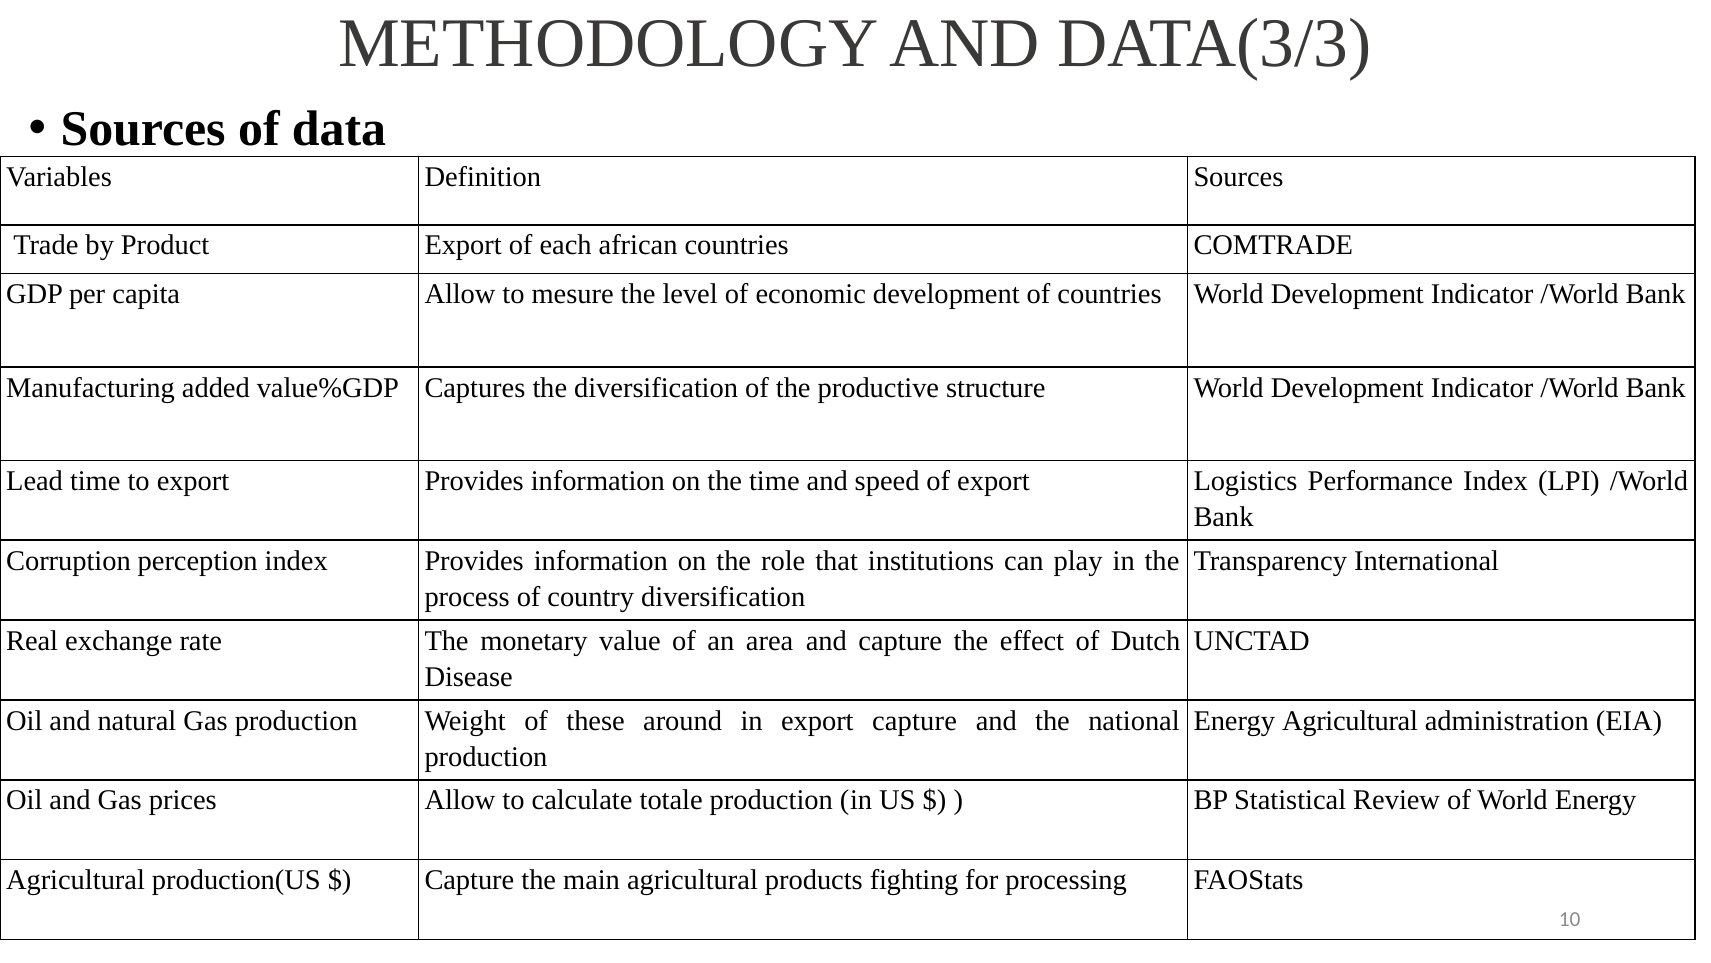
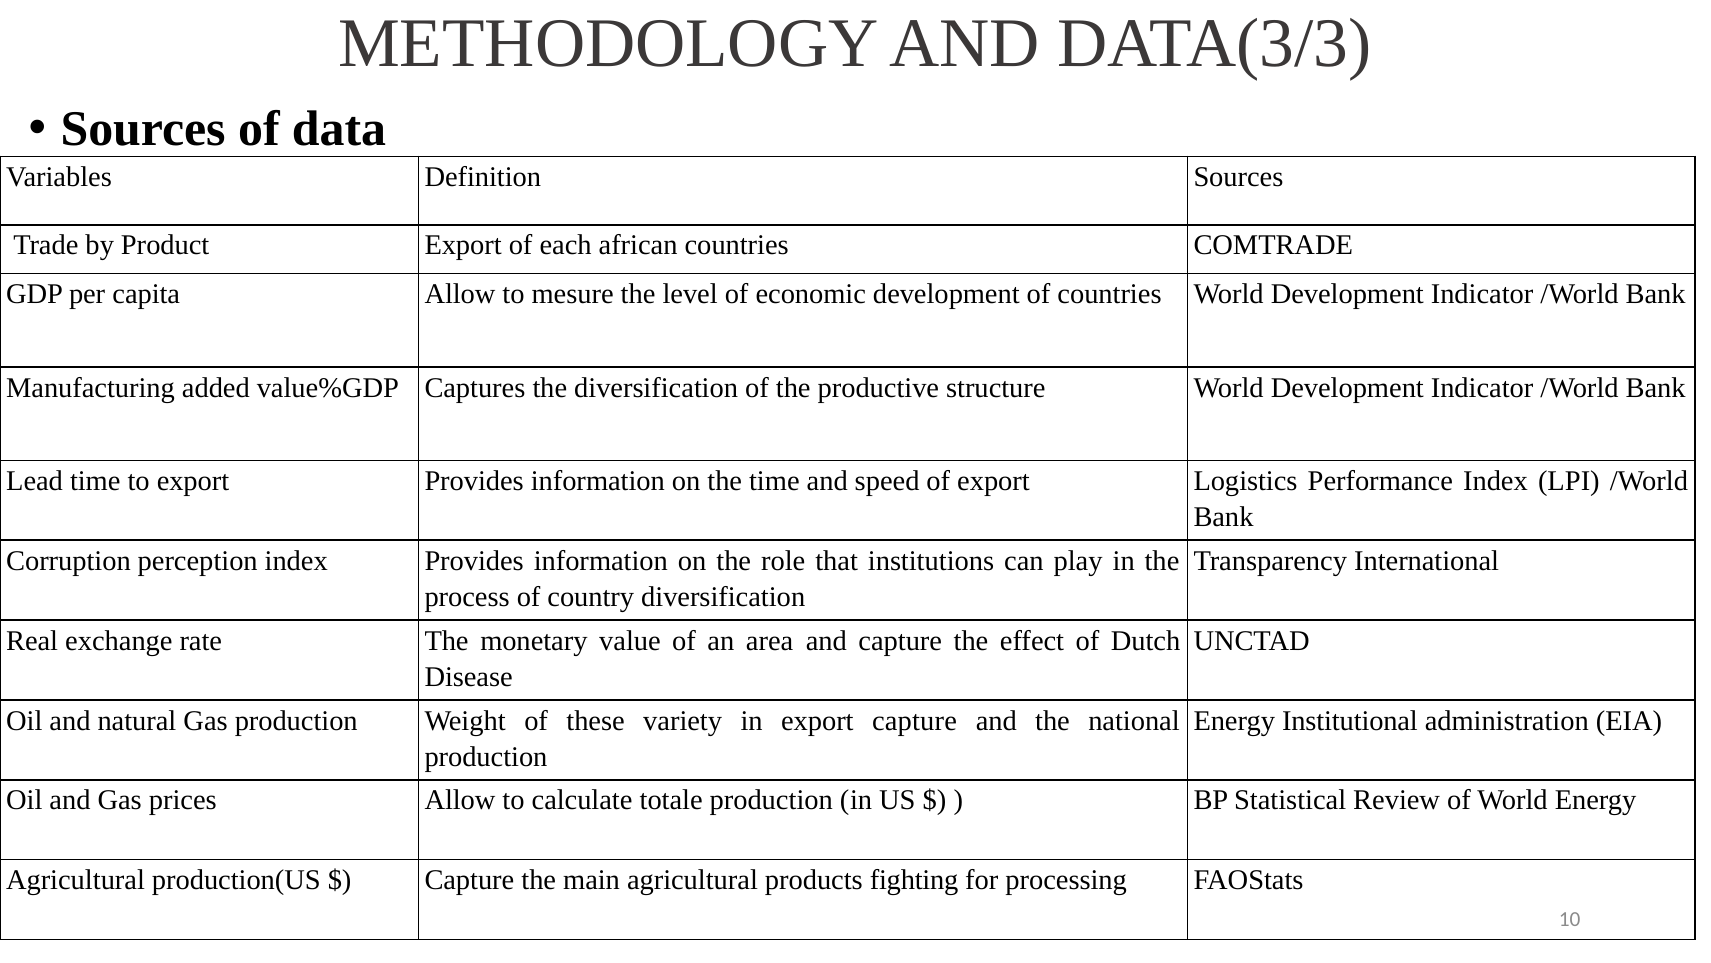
around: around -> variety
Agricultural at (1350, 720): Agricultural -> Institutional
